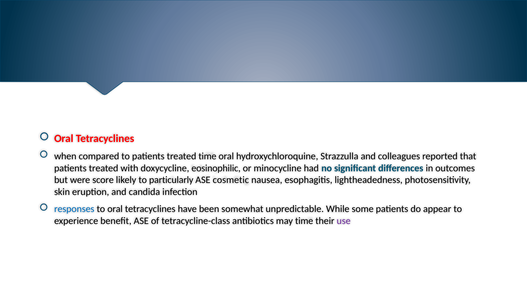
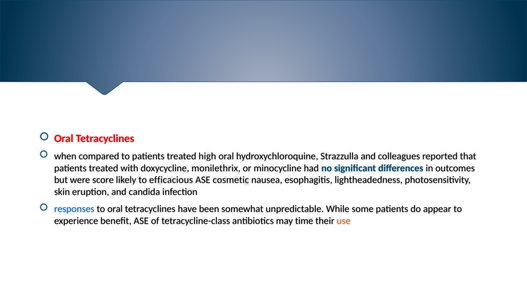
treated time: time -> high
eosinophilic: eosinophilic -> monilethrix
particularly: particularly -> efficacious
use colour: purple -> orange
